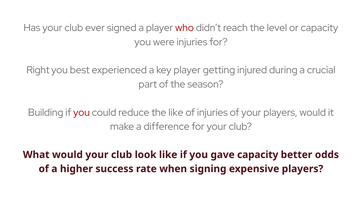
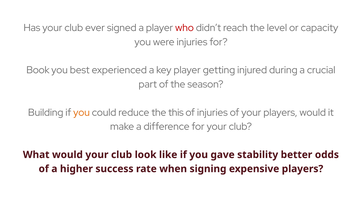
Right: Right -> Book
you at (82, 112) colour: red -> orange
the like: like -> this
gave capacity: capacity -> stability
